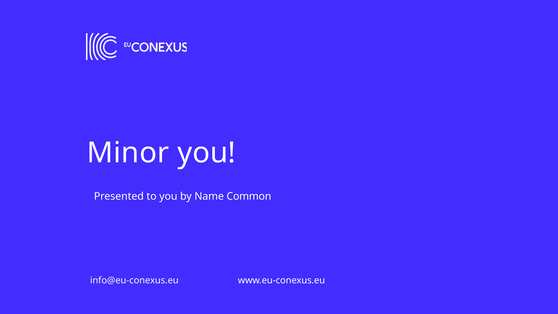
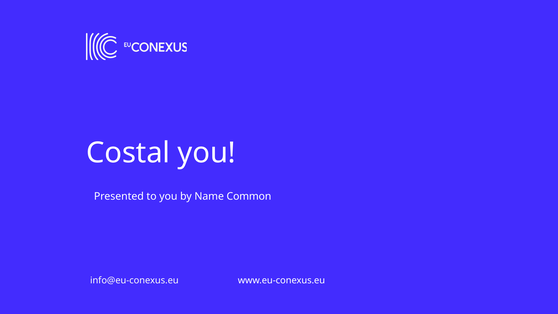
Minor: Minor -> Costal
